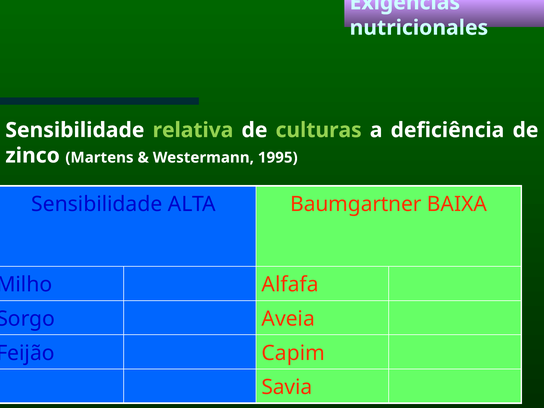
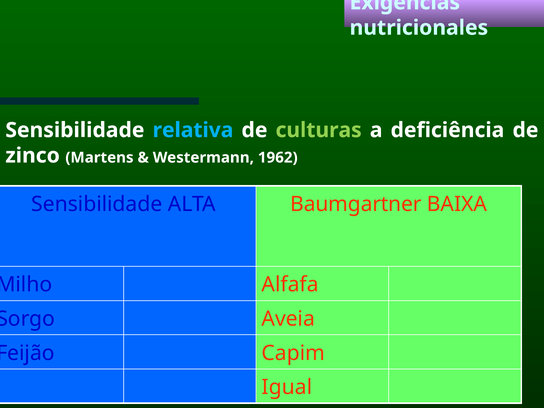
relativa colour: light green -> light blue
1995: 1995 -> 1962
Savia: Savia -> Igual
